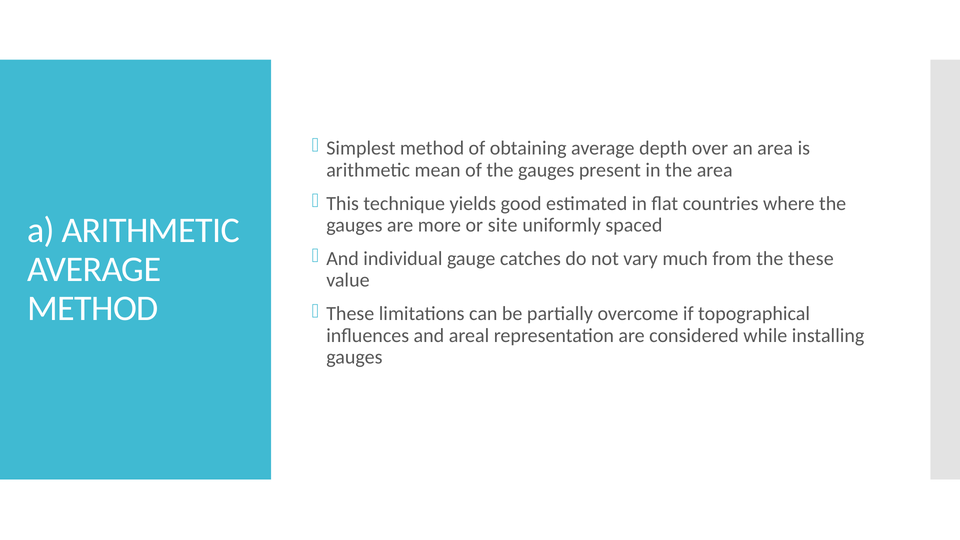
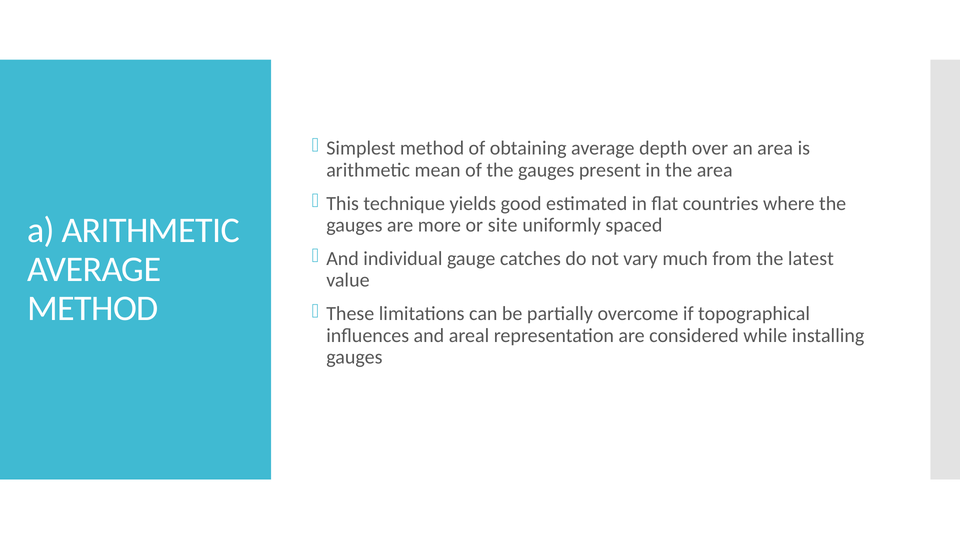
the these: these -> latest
